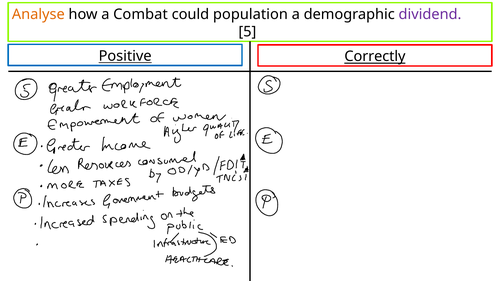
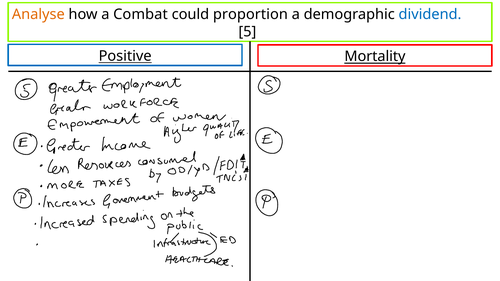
population: population -> proportion
dividend colour: purple -> blue
Correctly: Correctly -> Mortality
